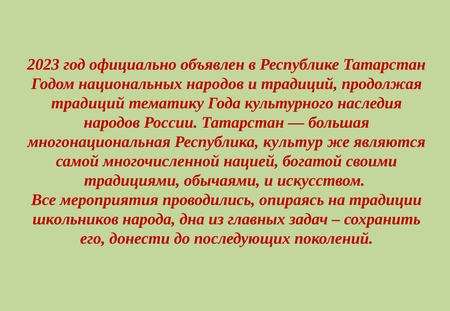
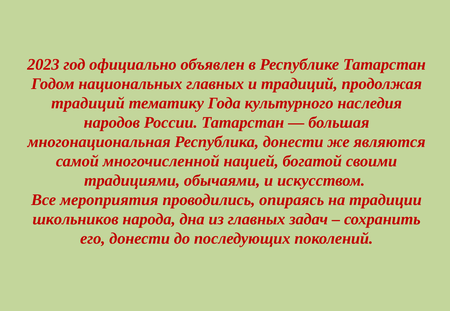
национальных народов: народов -> главных
Республика культур: культур -> донести
